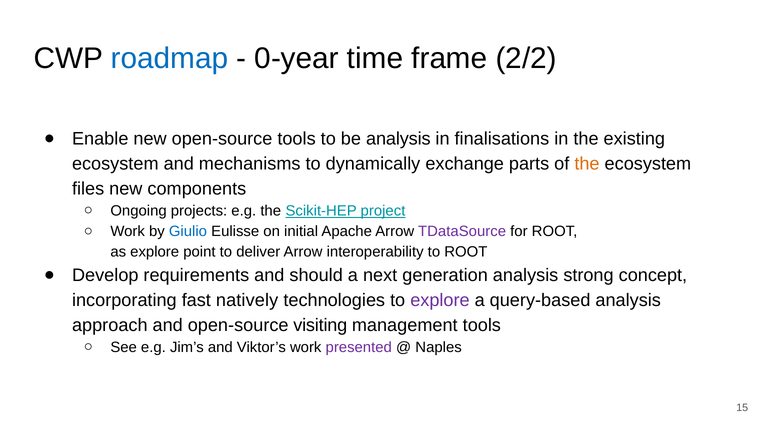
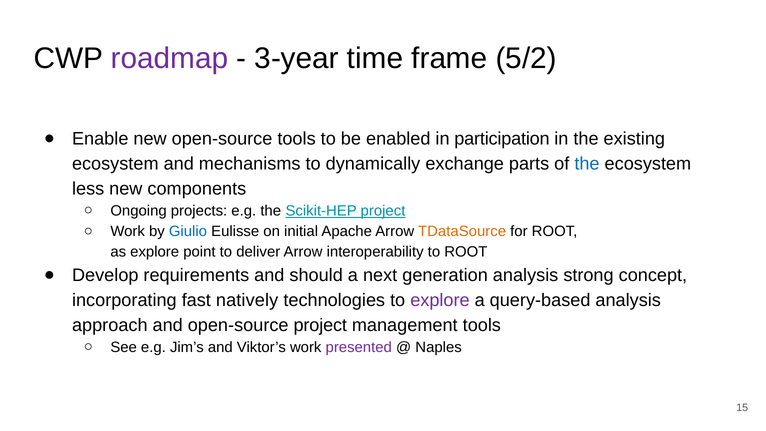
roadmap colour: blue -> purple
0-year: 0-year -> 3-year
2/2: 2/2 -> 5/2
be analysis: analysis -> enabled
finalisations: finalisations -> participation
the at (587, 164) colour: orange -> blue
files: files -> less
TDataSource colour: purple -> orange
open-source visiting: visiting -> project
